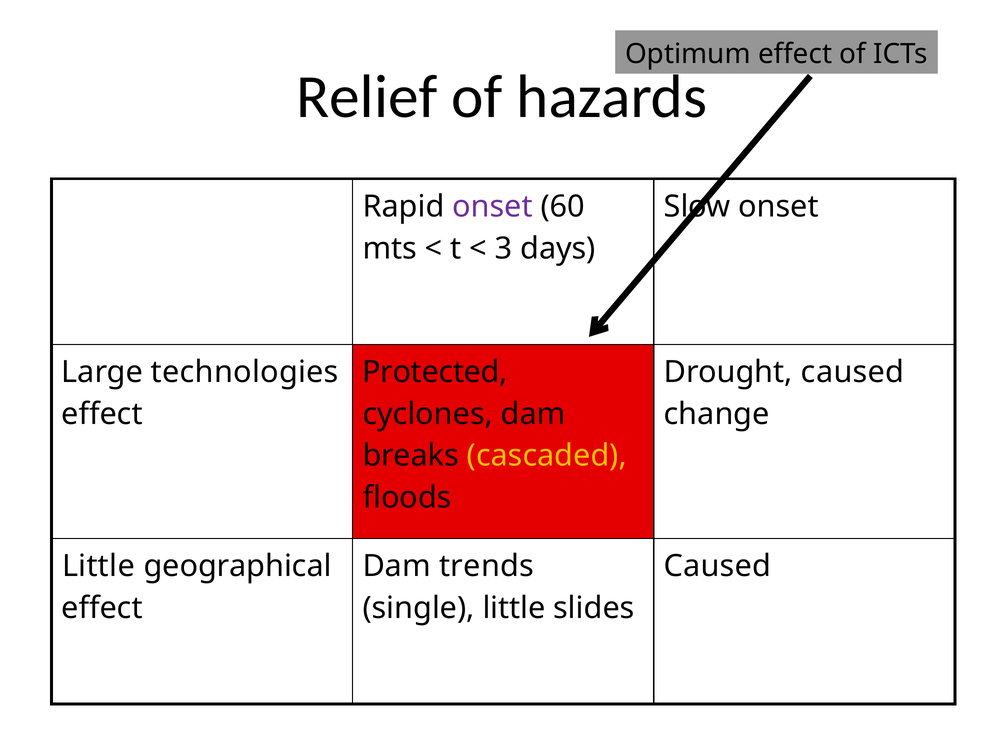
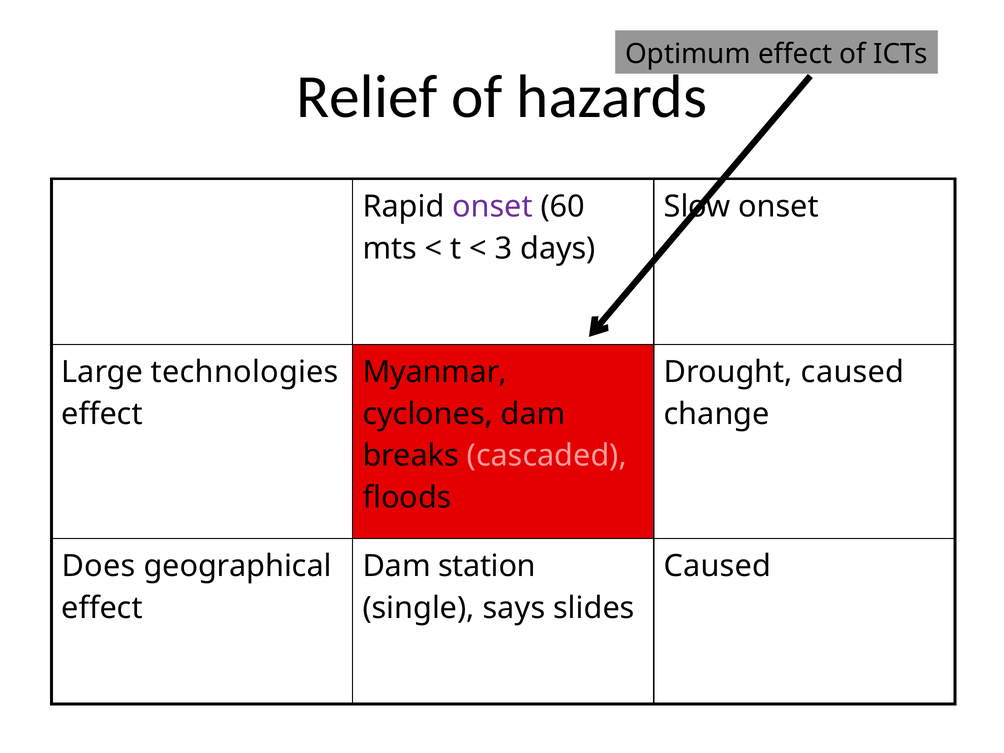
Protected: Protected -> Myanmar
cascaded colour: yellow -> pink
Little at (98, 566): Little -> Does
trends: trends -> station
single little: little -> says
